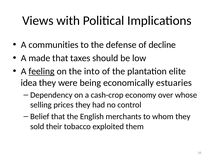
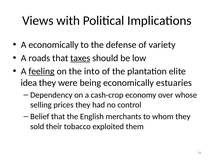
A communities: communities -> economically
decline: decline -> variety
made: made -> roads
taxes underline: none -> present
